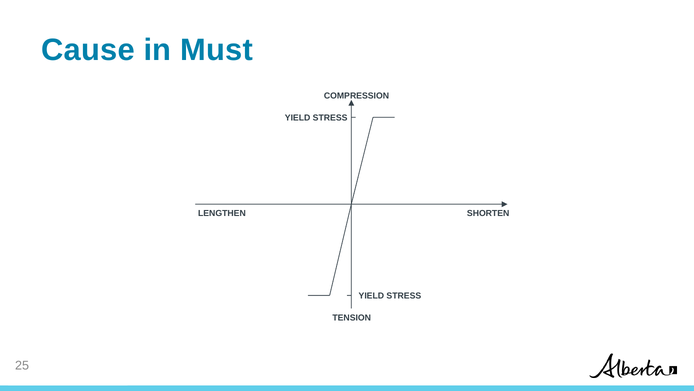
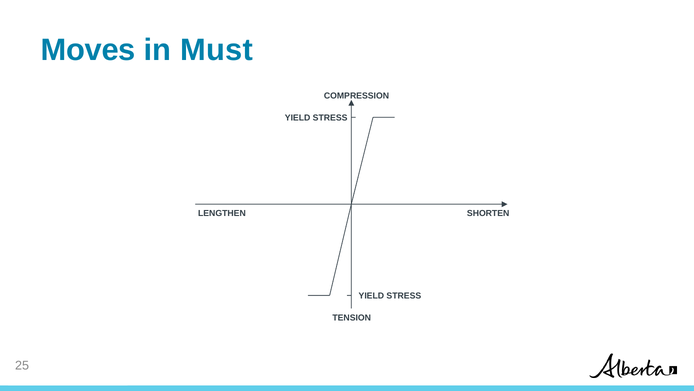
Cause: Cause -> Moves
